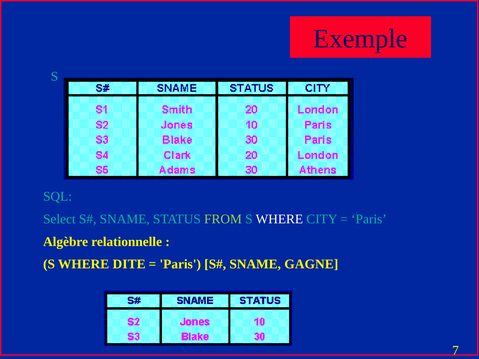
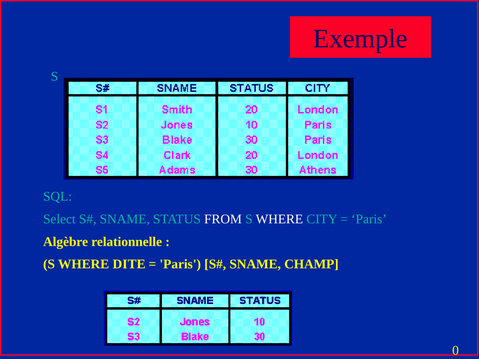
FROM colour: light green -> white
GAGNE: GAGNE -> CHAMP
7: 7 -> 0
